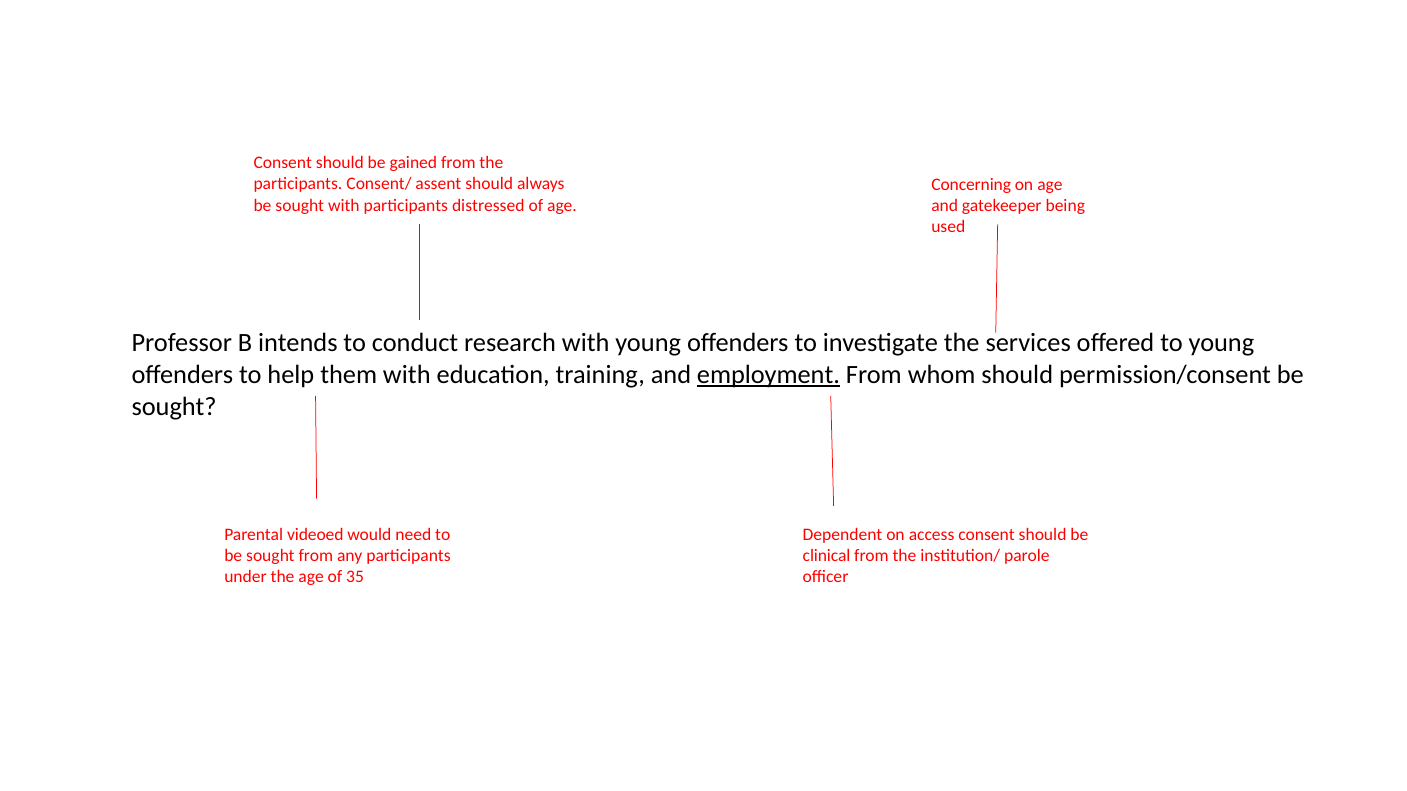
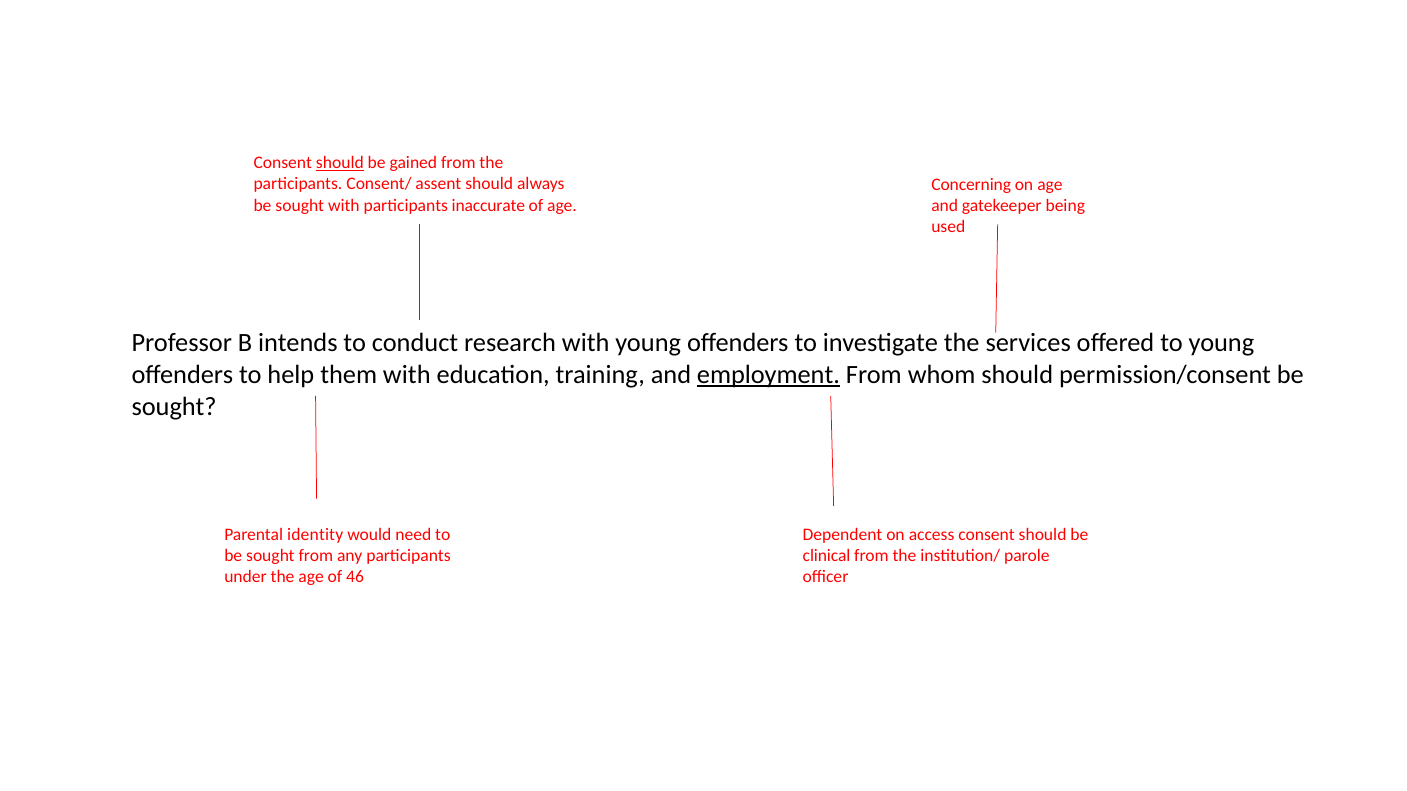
should at (340, 163) underline: none -> present
distressed: distressed -> inaccurate
videoed: videoed -> identity
35: 35 -> 46
